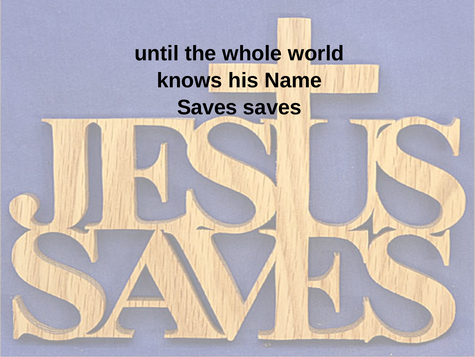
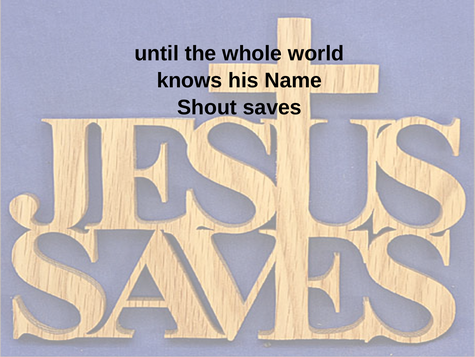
Saves at (207, 107): Saves -> Shout
